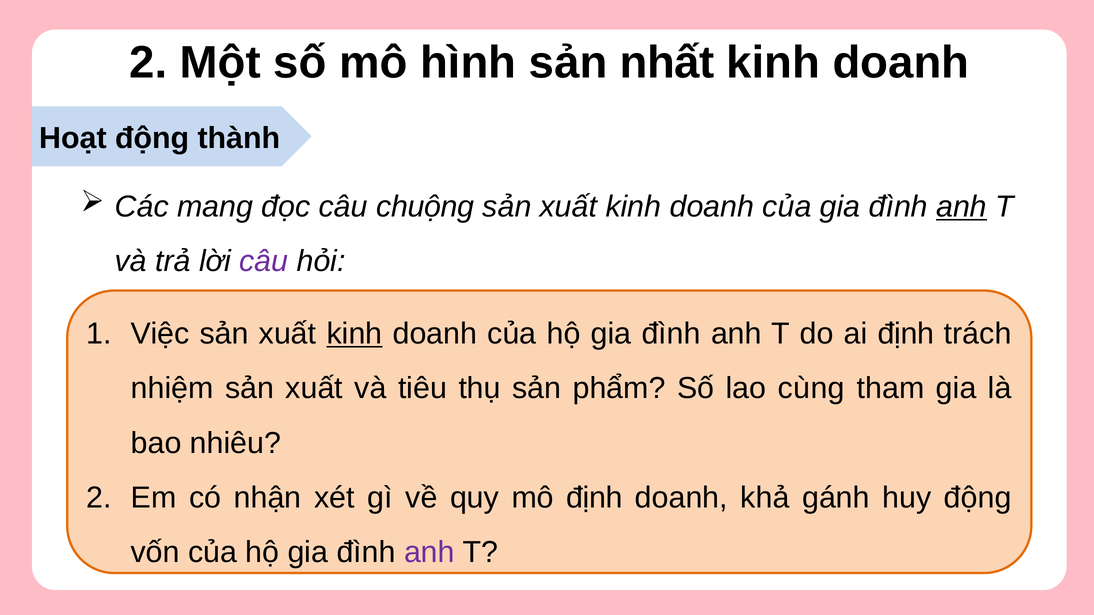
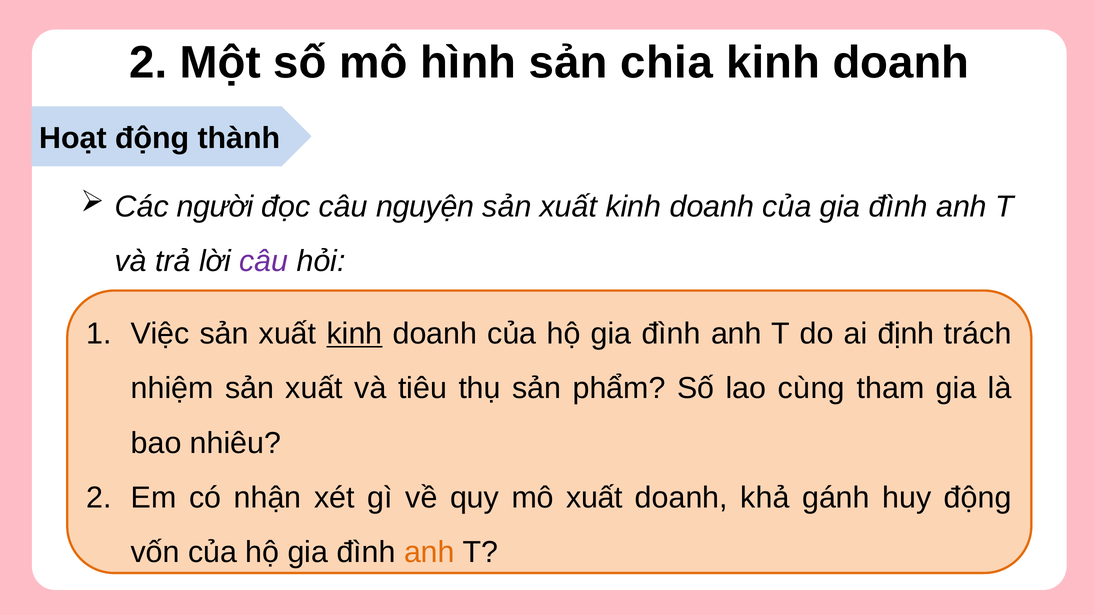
nhất: nhất -> chia
mang: mang -> người
chuộng: chuộng -> nguyện
anh at (962, 207) underline: present -> none
mô định: định -> xuất
anh at (429, 553) colour: purple -> orange
